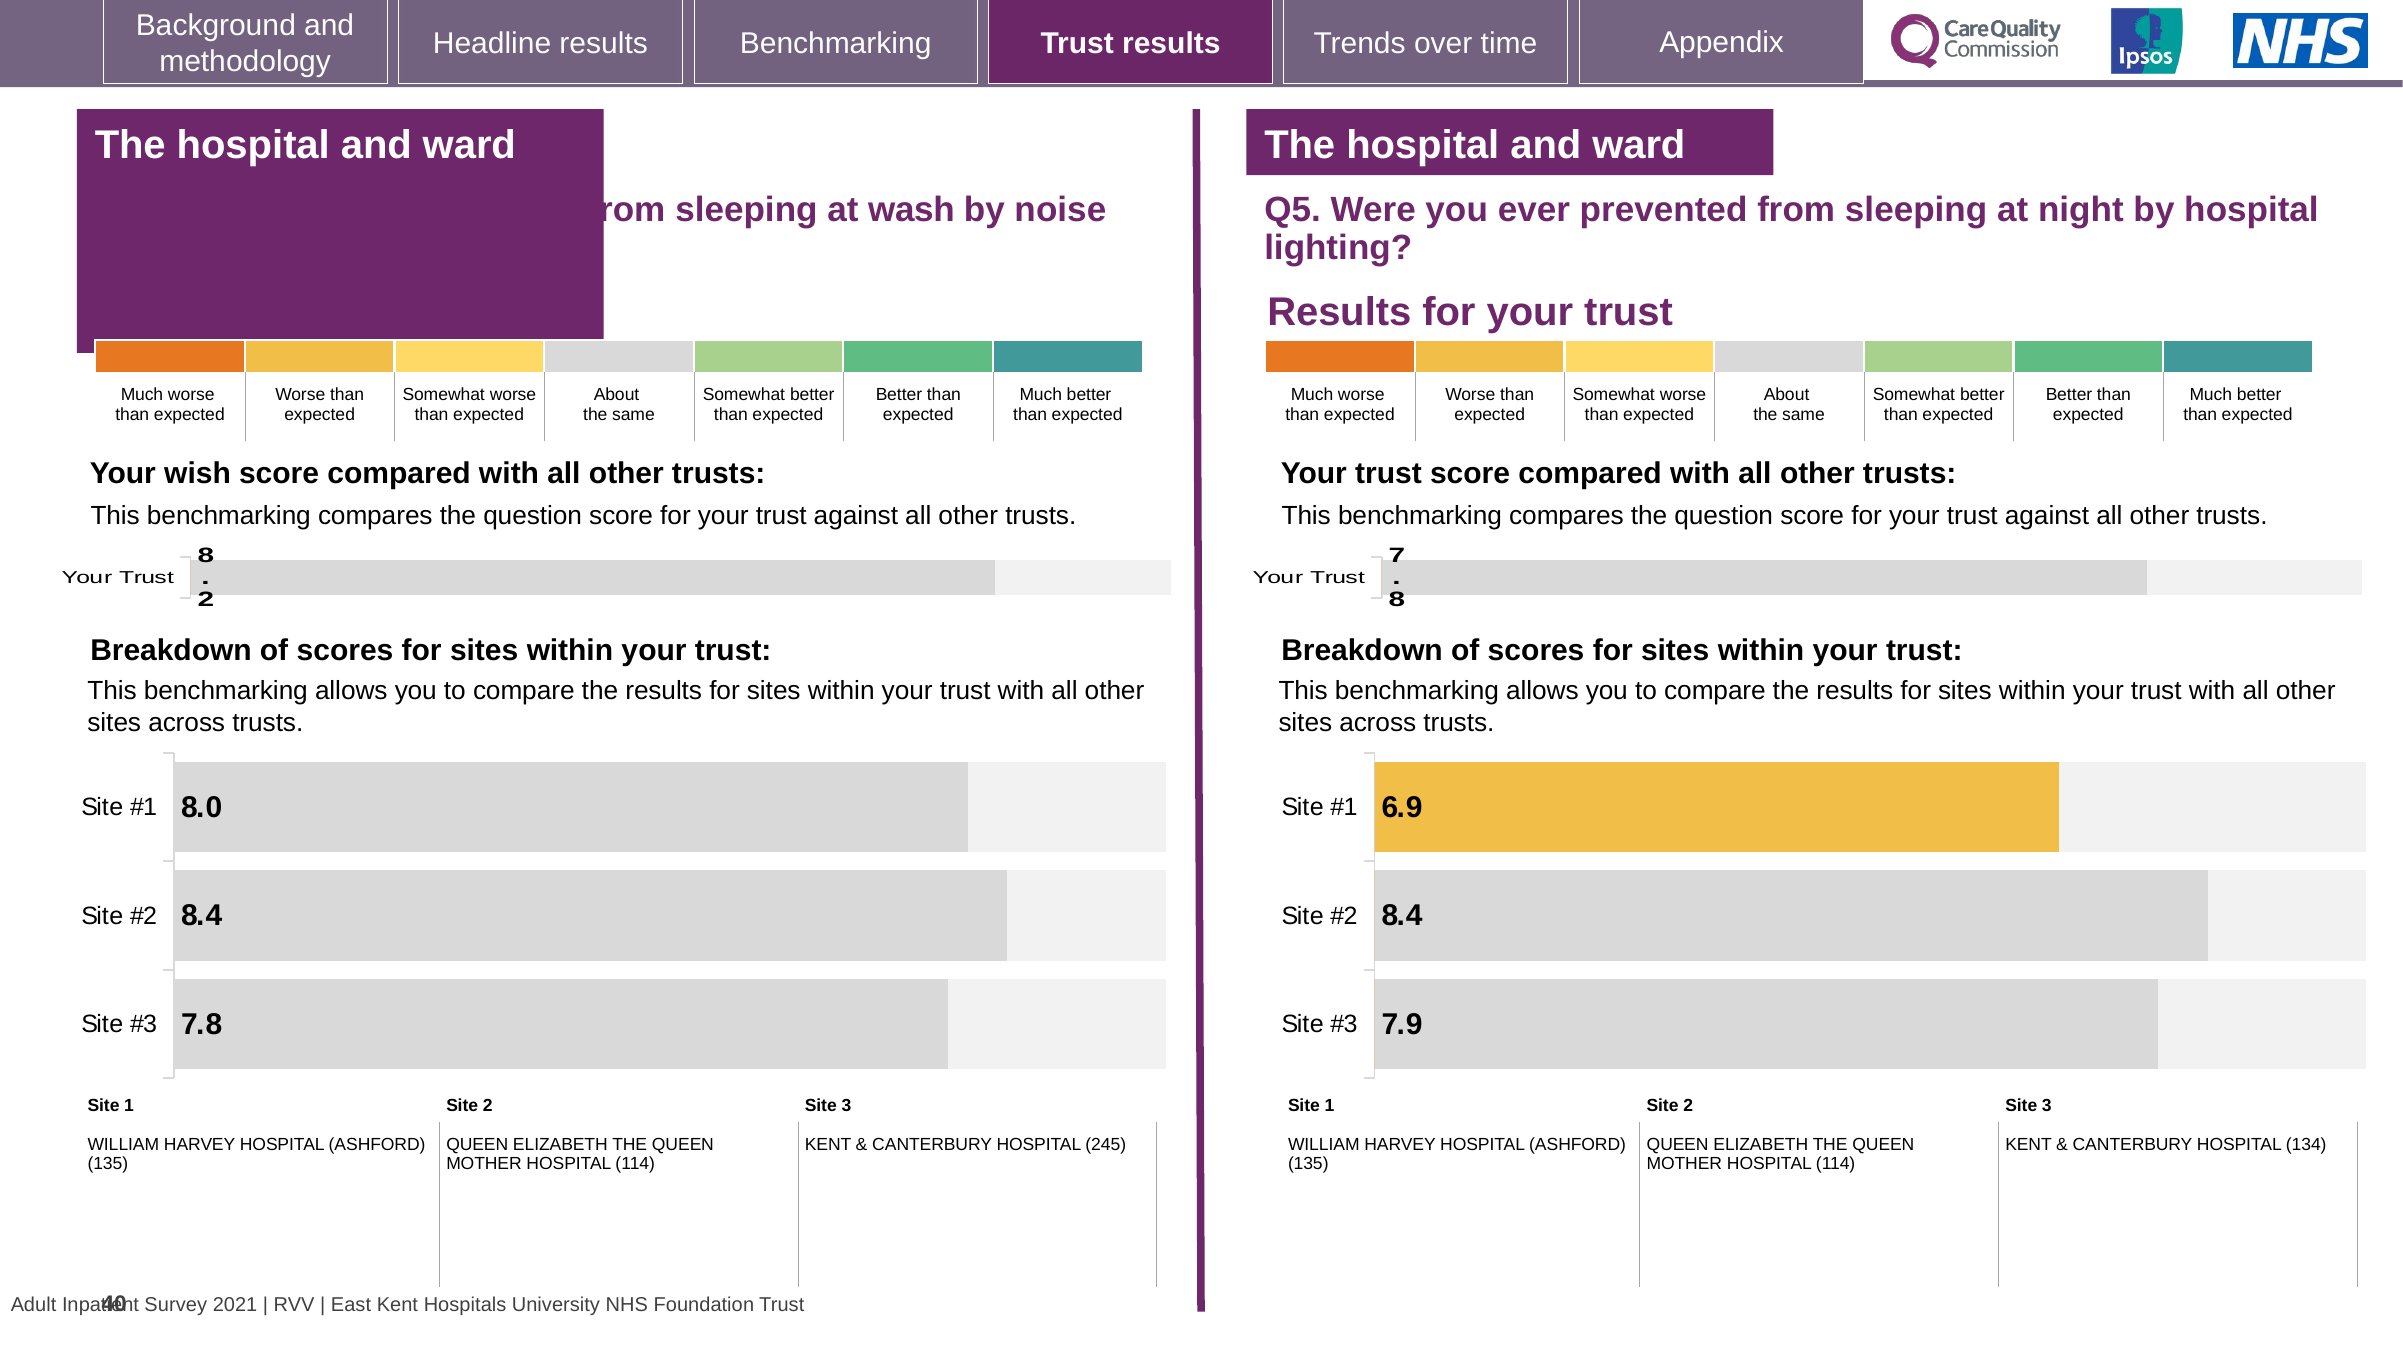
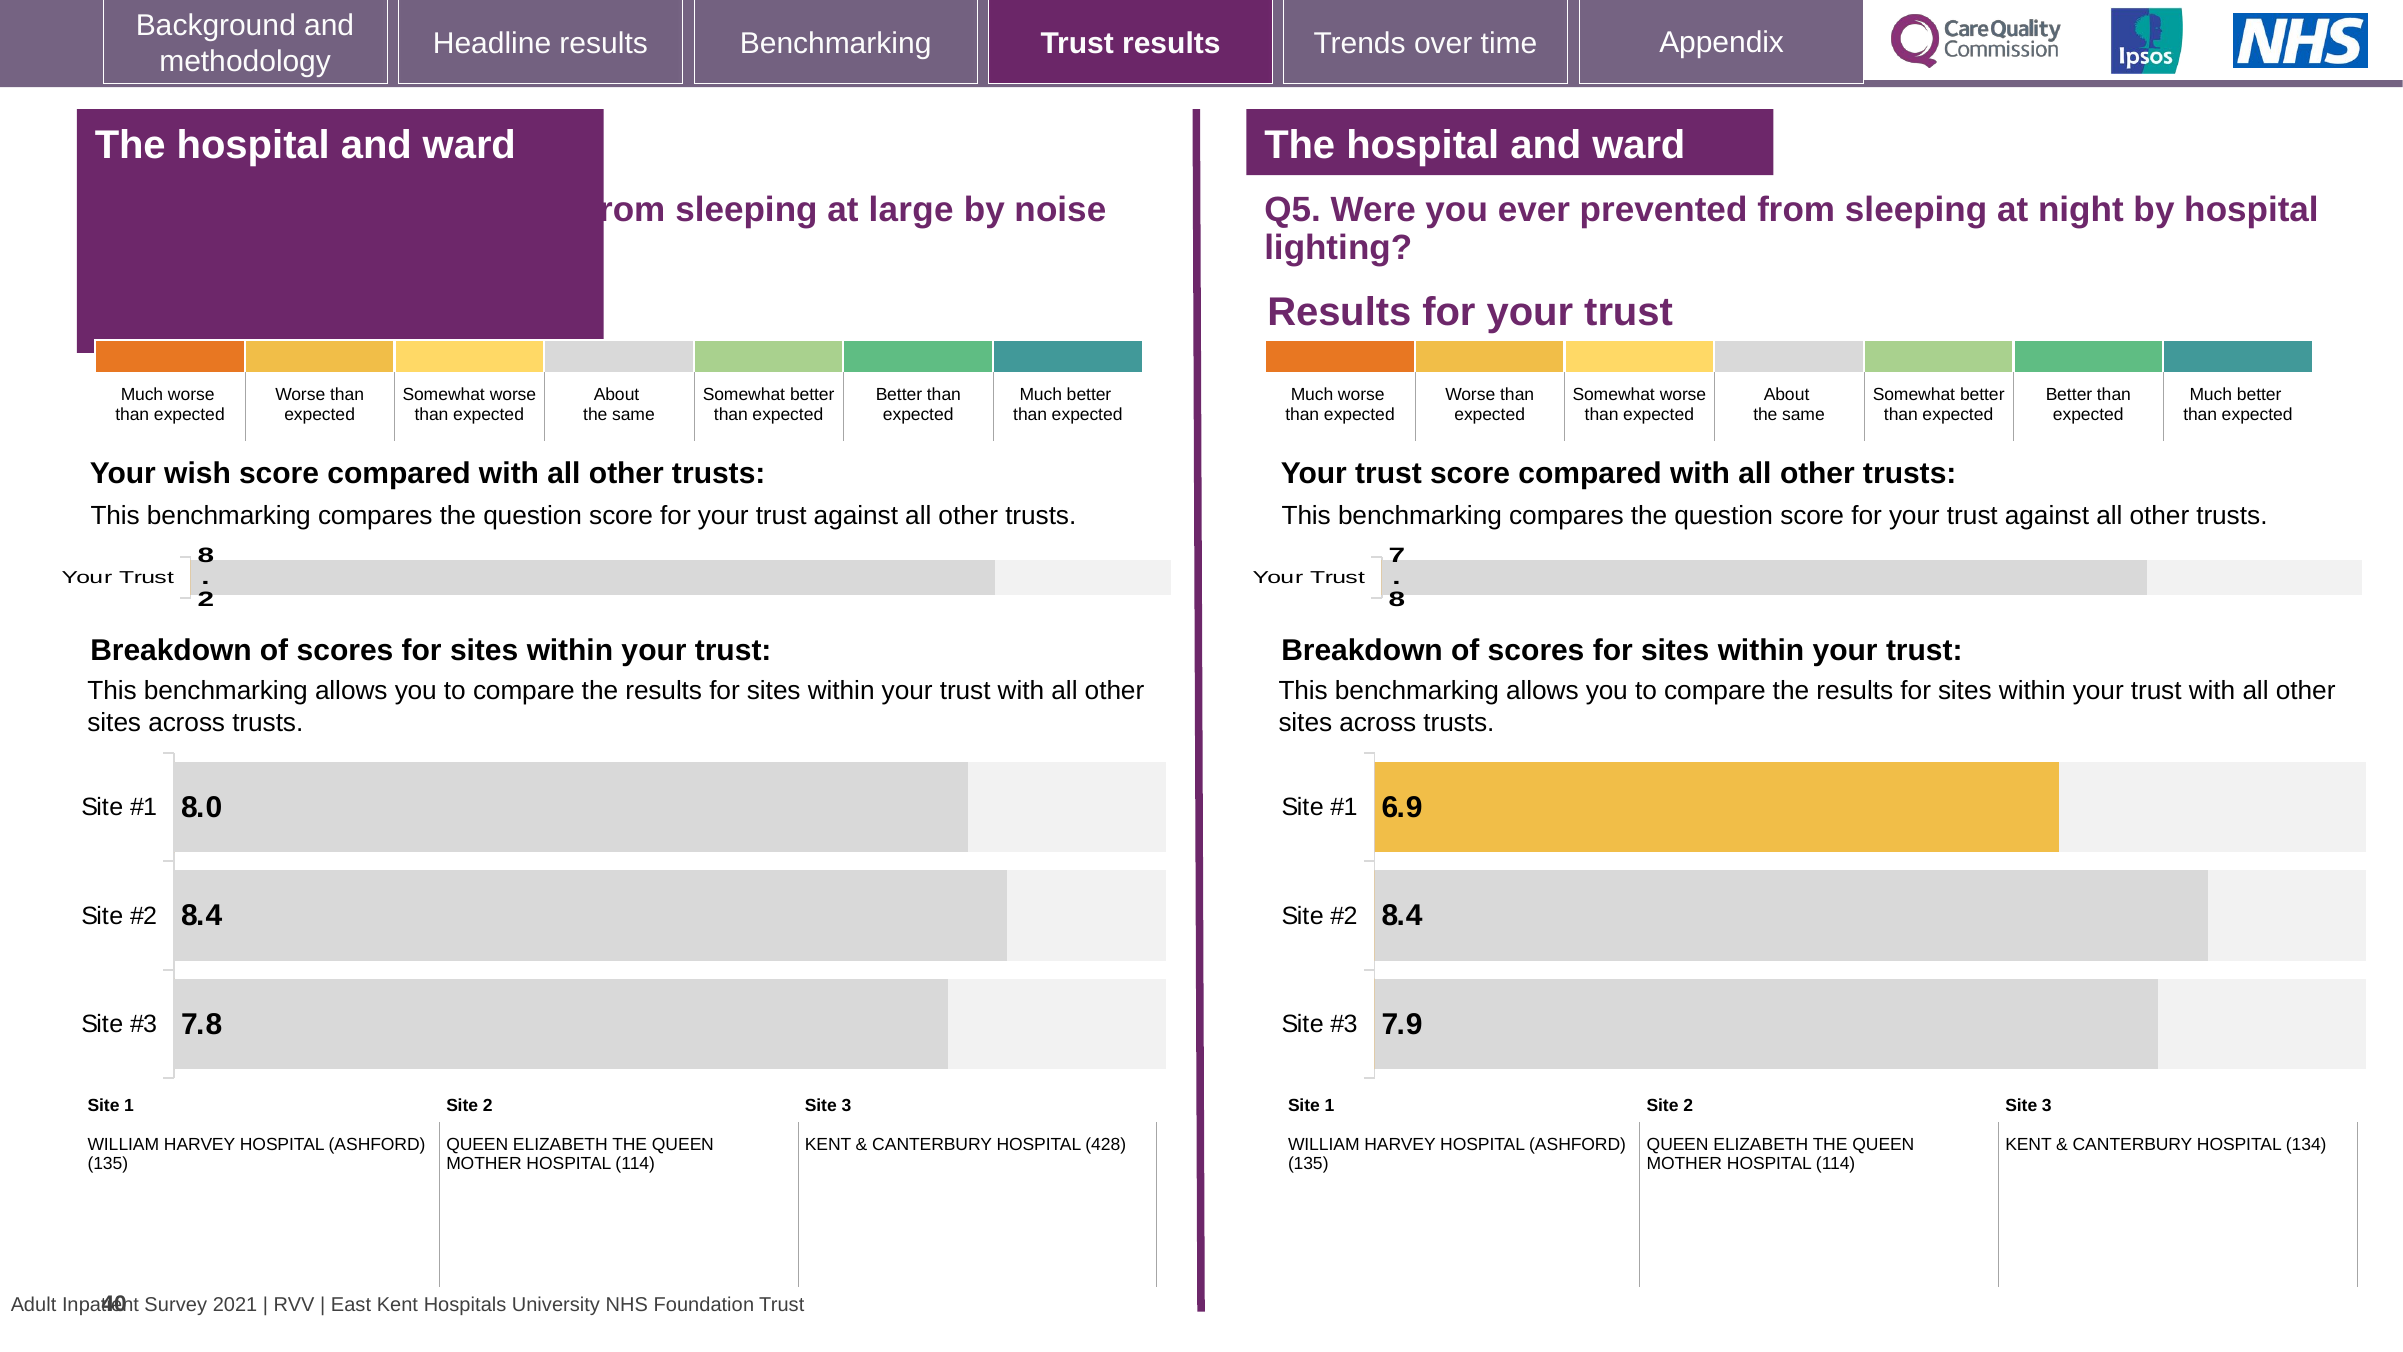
wash: wash -> large
245: 245 -> 428
